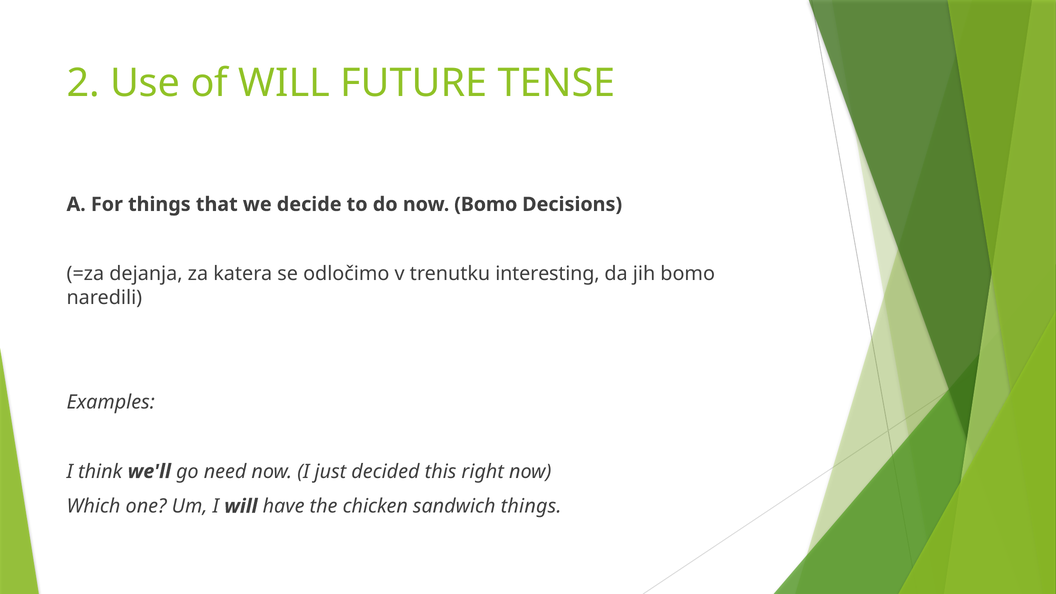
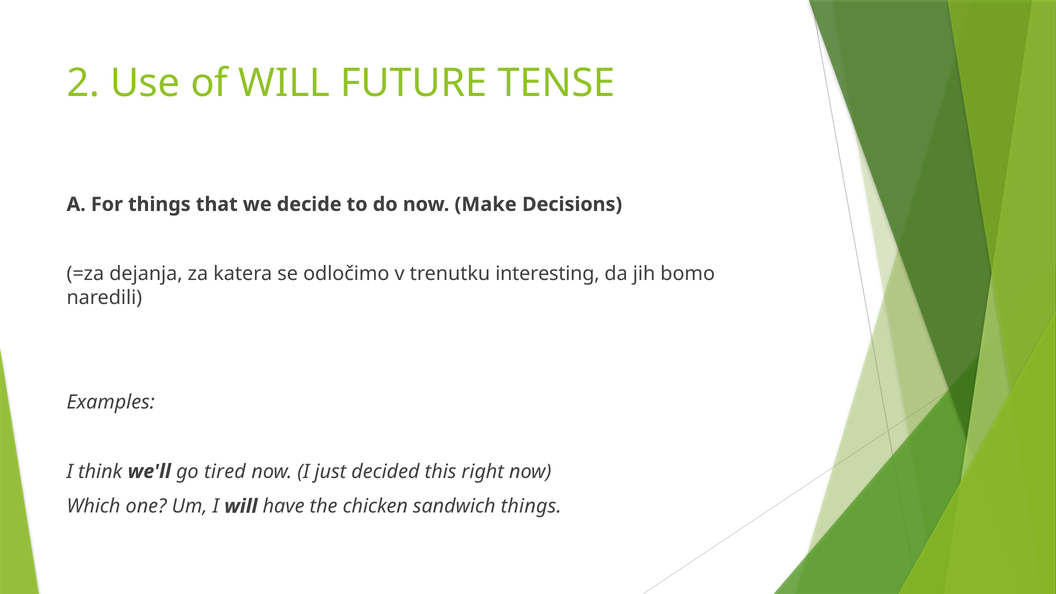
now Bomo: Bomo -> Make
need: need -> tired
